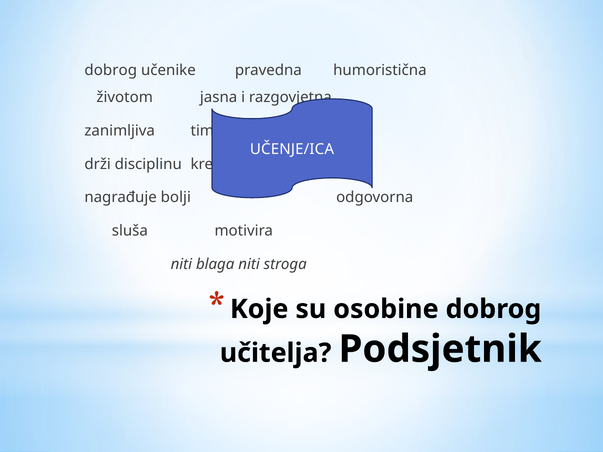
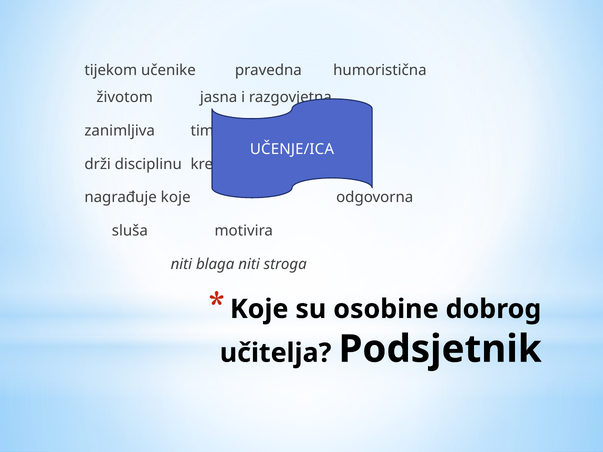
dobrog at (111, 70): dobrog -> tijekom
nagrađuje bolji: bolji -> koje
